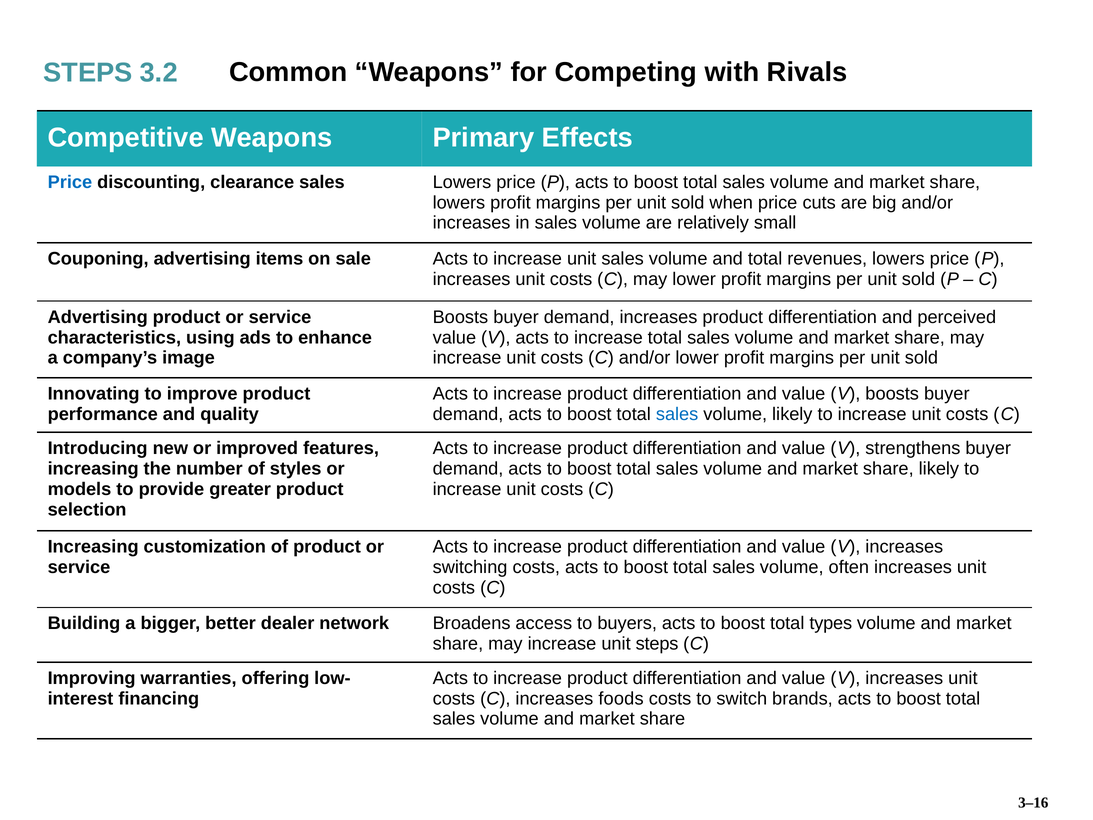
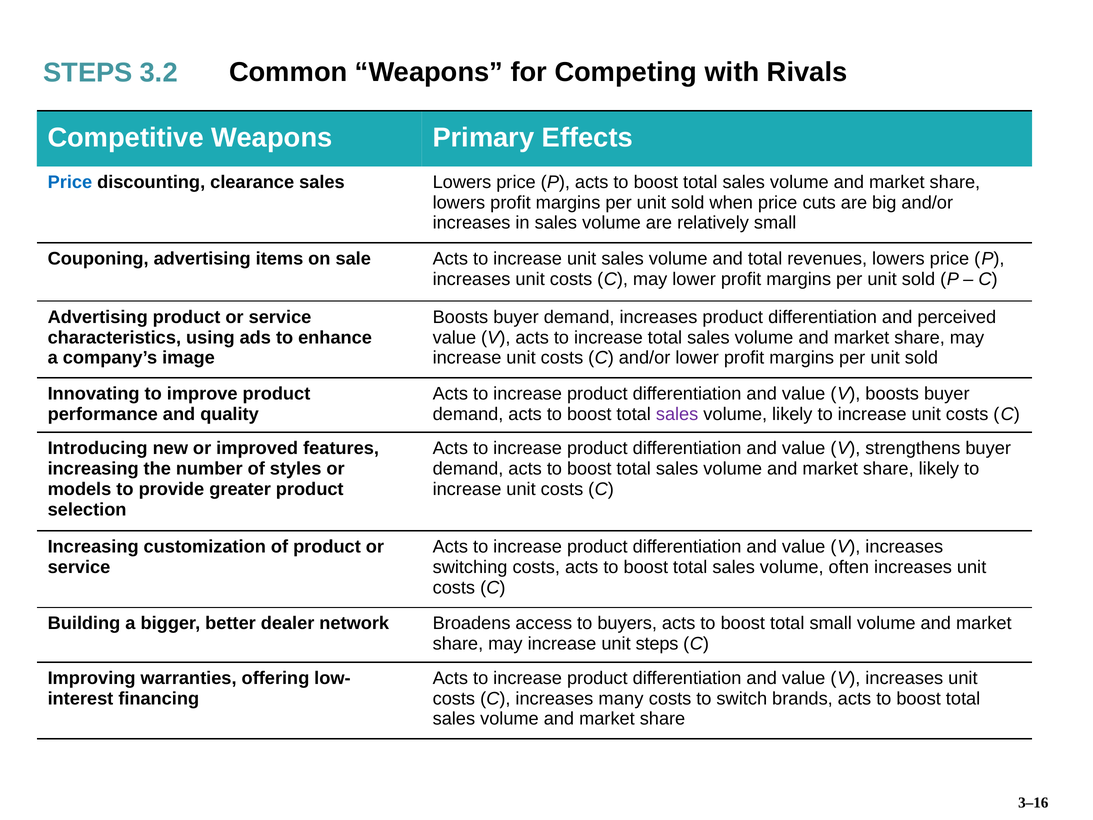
sales at (677, 414) colour: blue -> purple
total types: types -> small
foods: foods -> many
